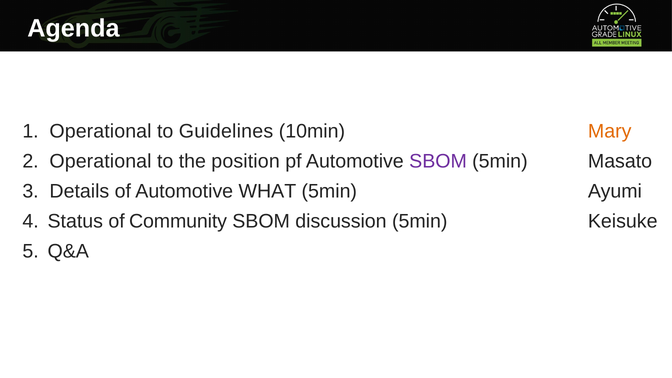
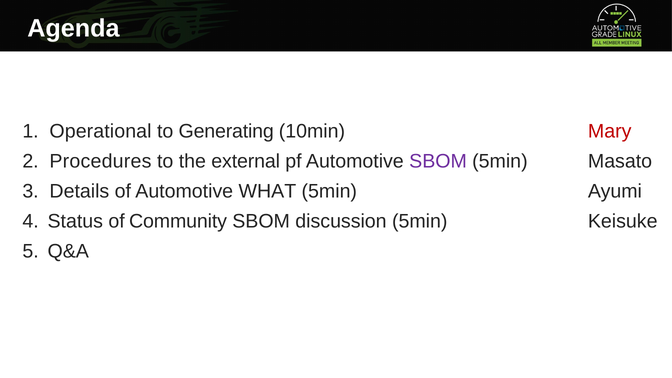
Guidelines: Guidelines -> Generating
Mary colour: orange -> red
2 Operational: Operational -> Procedures
position: position -> external
